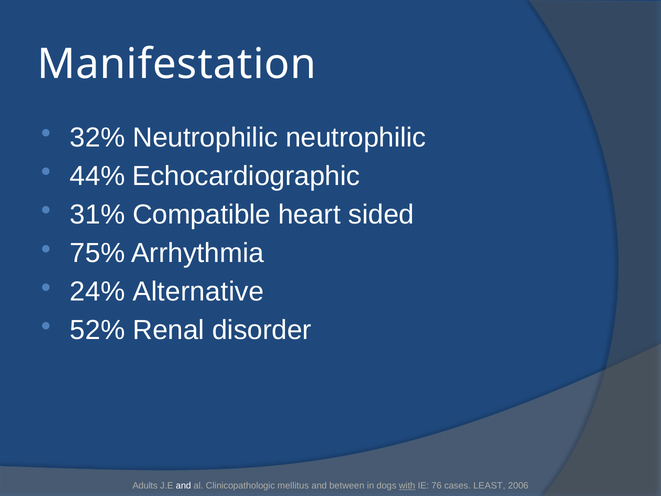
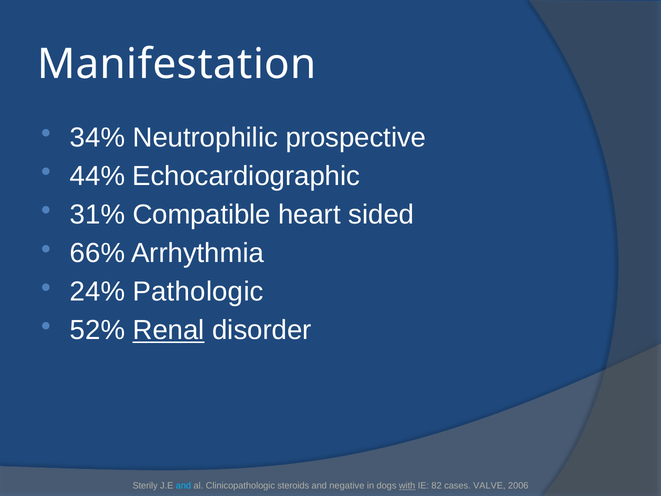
32%: 32% -> 34%
Neutrophilic neutrophilic: neutrophilic -> prospective
75%: 75% -> 66%
Alternative: Alternative -> Pathologic
Renal underline: none -> present
Adults: Adults -> Sterily
and at (183, 486) colour: white -> light blue
mellitus: mellitus -> steroids
between: between -> negative
76: 76 -> 82
LEAST: LEAST -> VALVE
